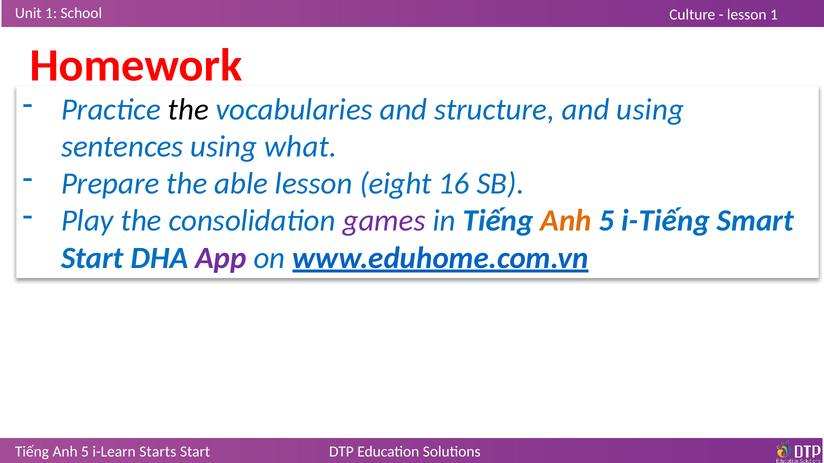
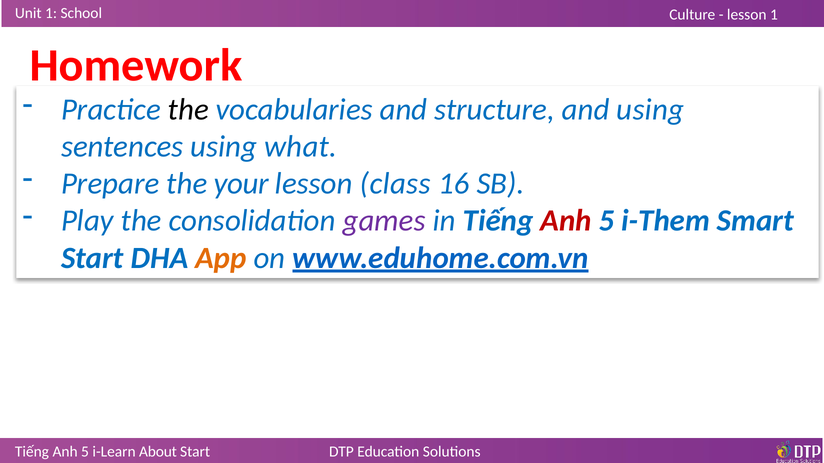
able: able -> your
eight: eight -> class
Anh at (566, 221) colour: orange -> red
i-Tiếng: i-Tiếng -> i-Them
App colour: purple -> orange
Starts: Starts -> About
